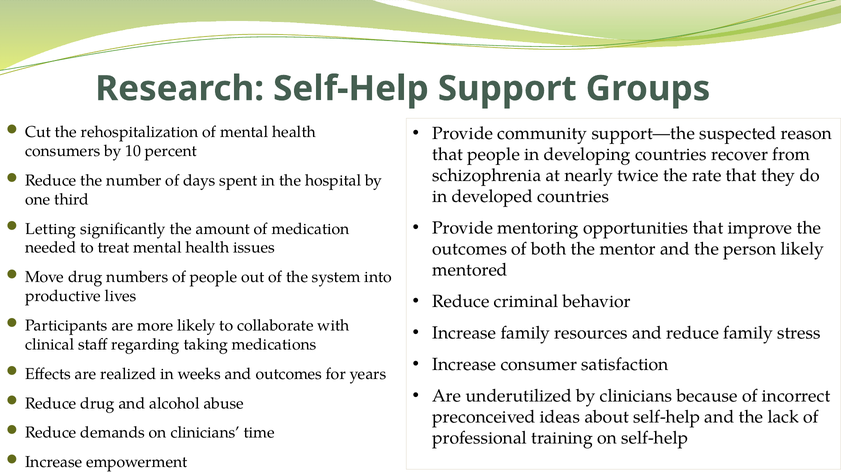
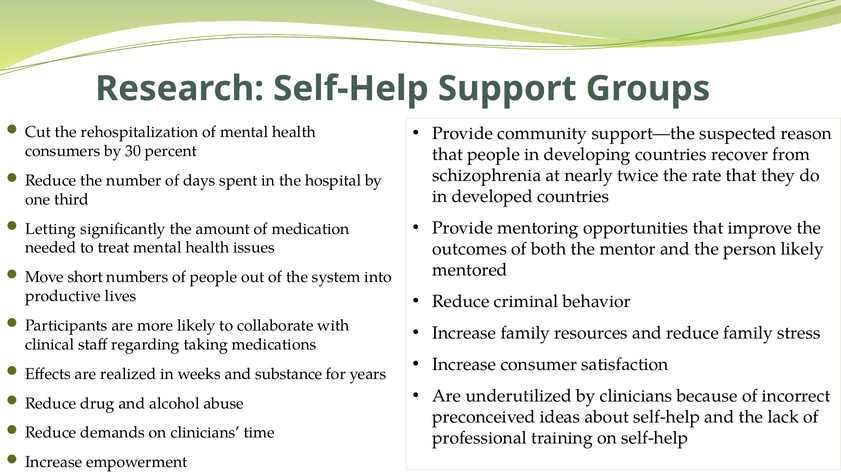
10: 10 -> 30
Move drug: drug -> short
and outcomes: outcomes -> substance
